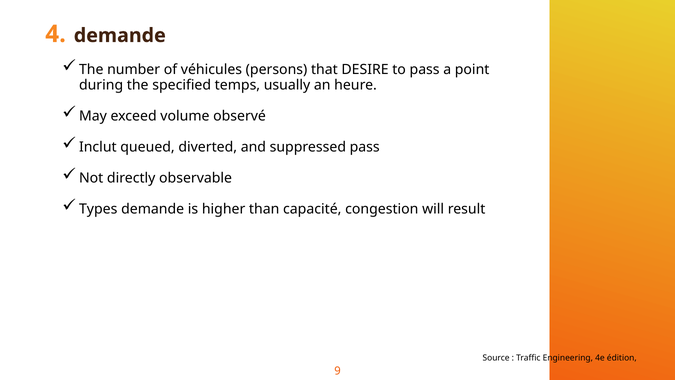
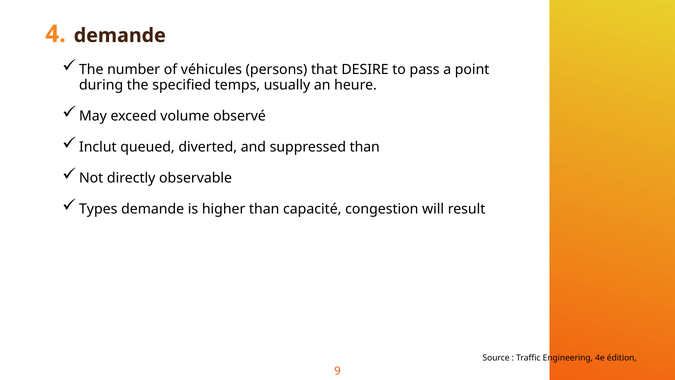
suppressed pass: pass -> than
